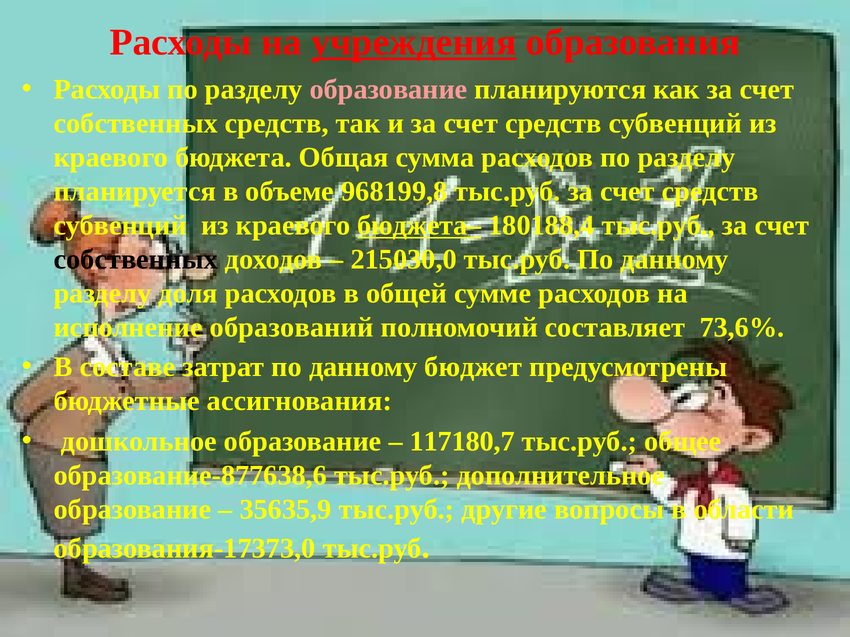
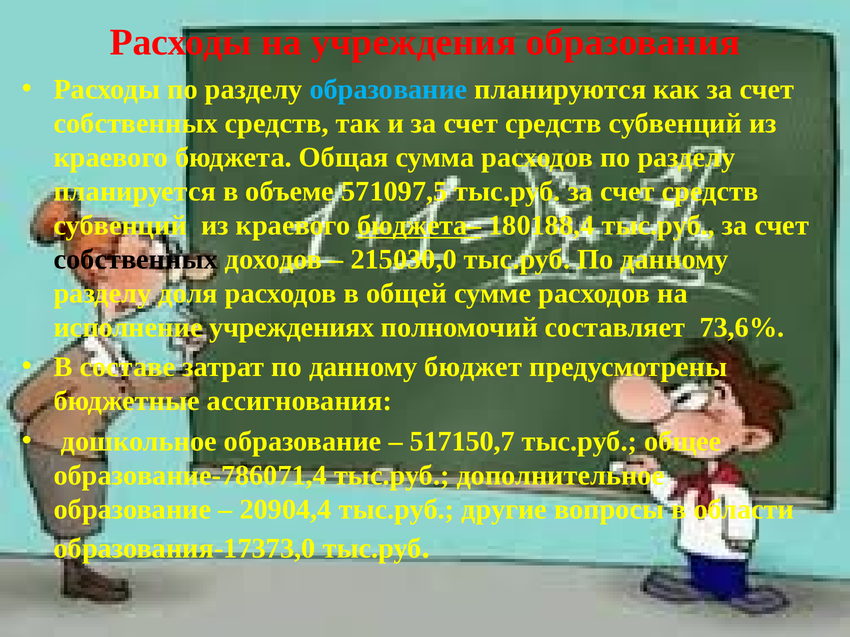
учреждения underline: present -> none
образование at (389, 90) colour: pink -> light blue
968199,8: 968199,8 -> 571097,5
образований: образований -> учреждениях
117180,7: 117180,7 -> 517150,7
образование-877638,6: образование-877638,6 -> образование-786071,4
35635,9: 35635,9 -> 20904,4
